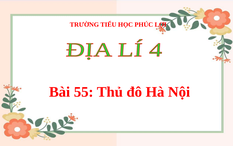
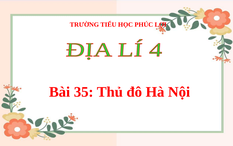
55: 55 -> 35
